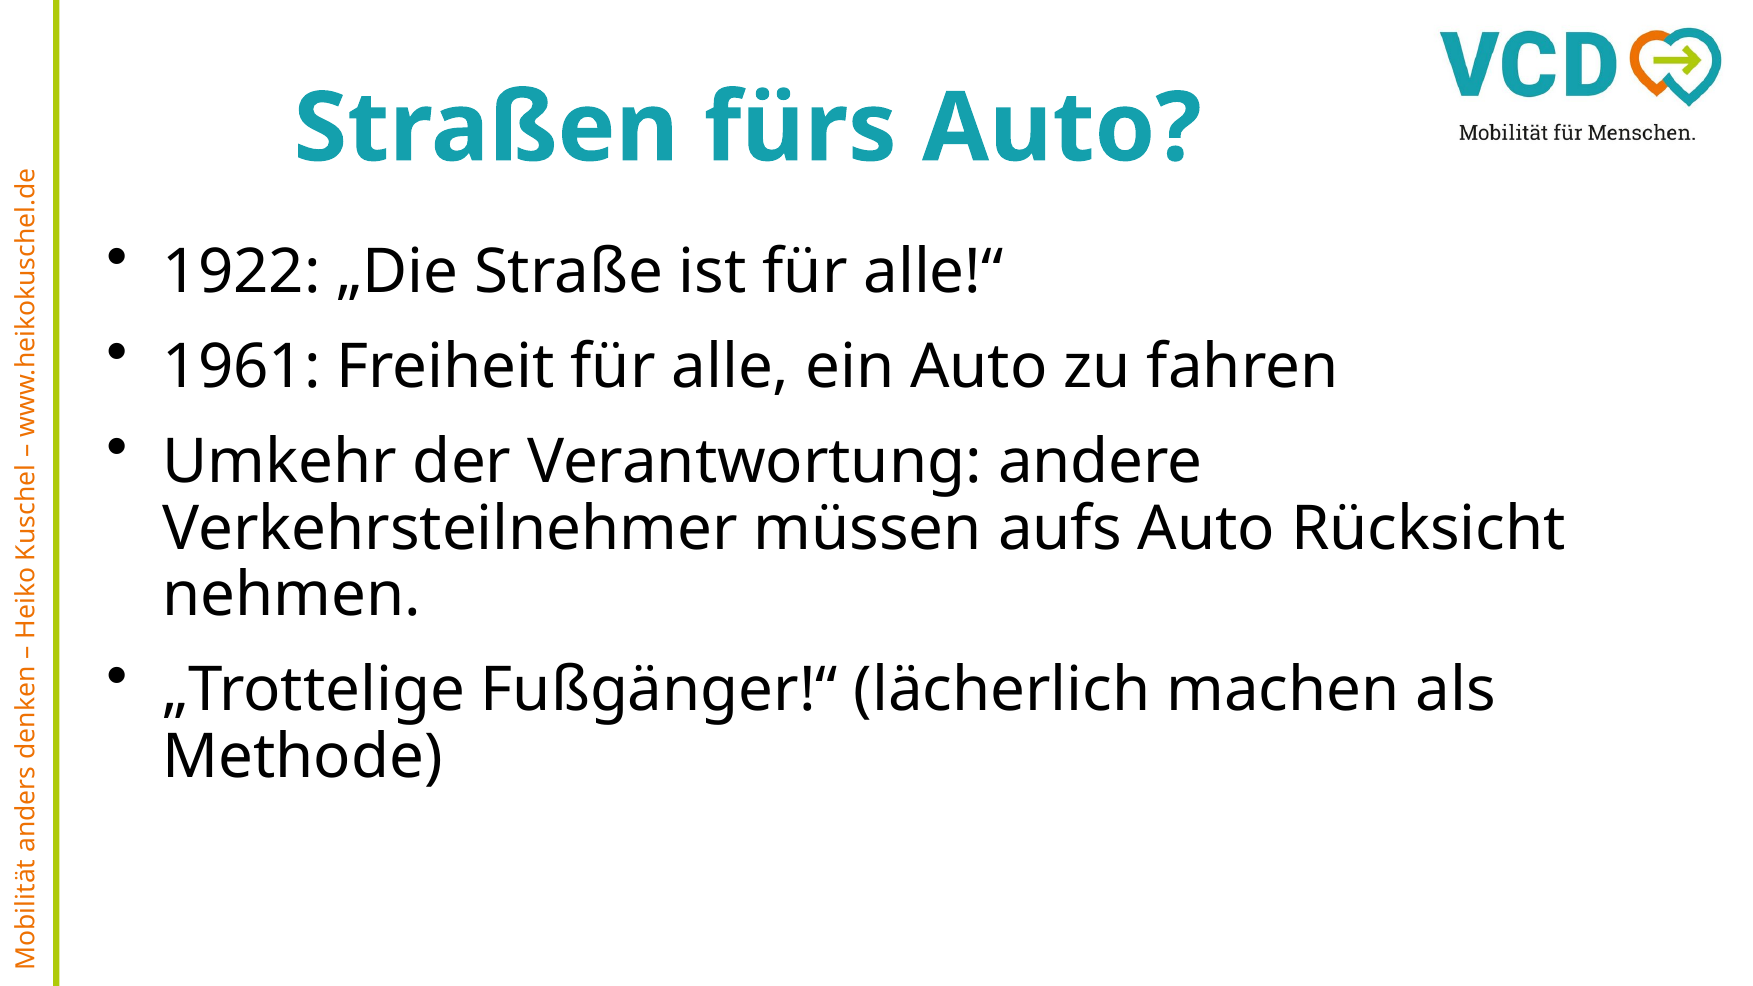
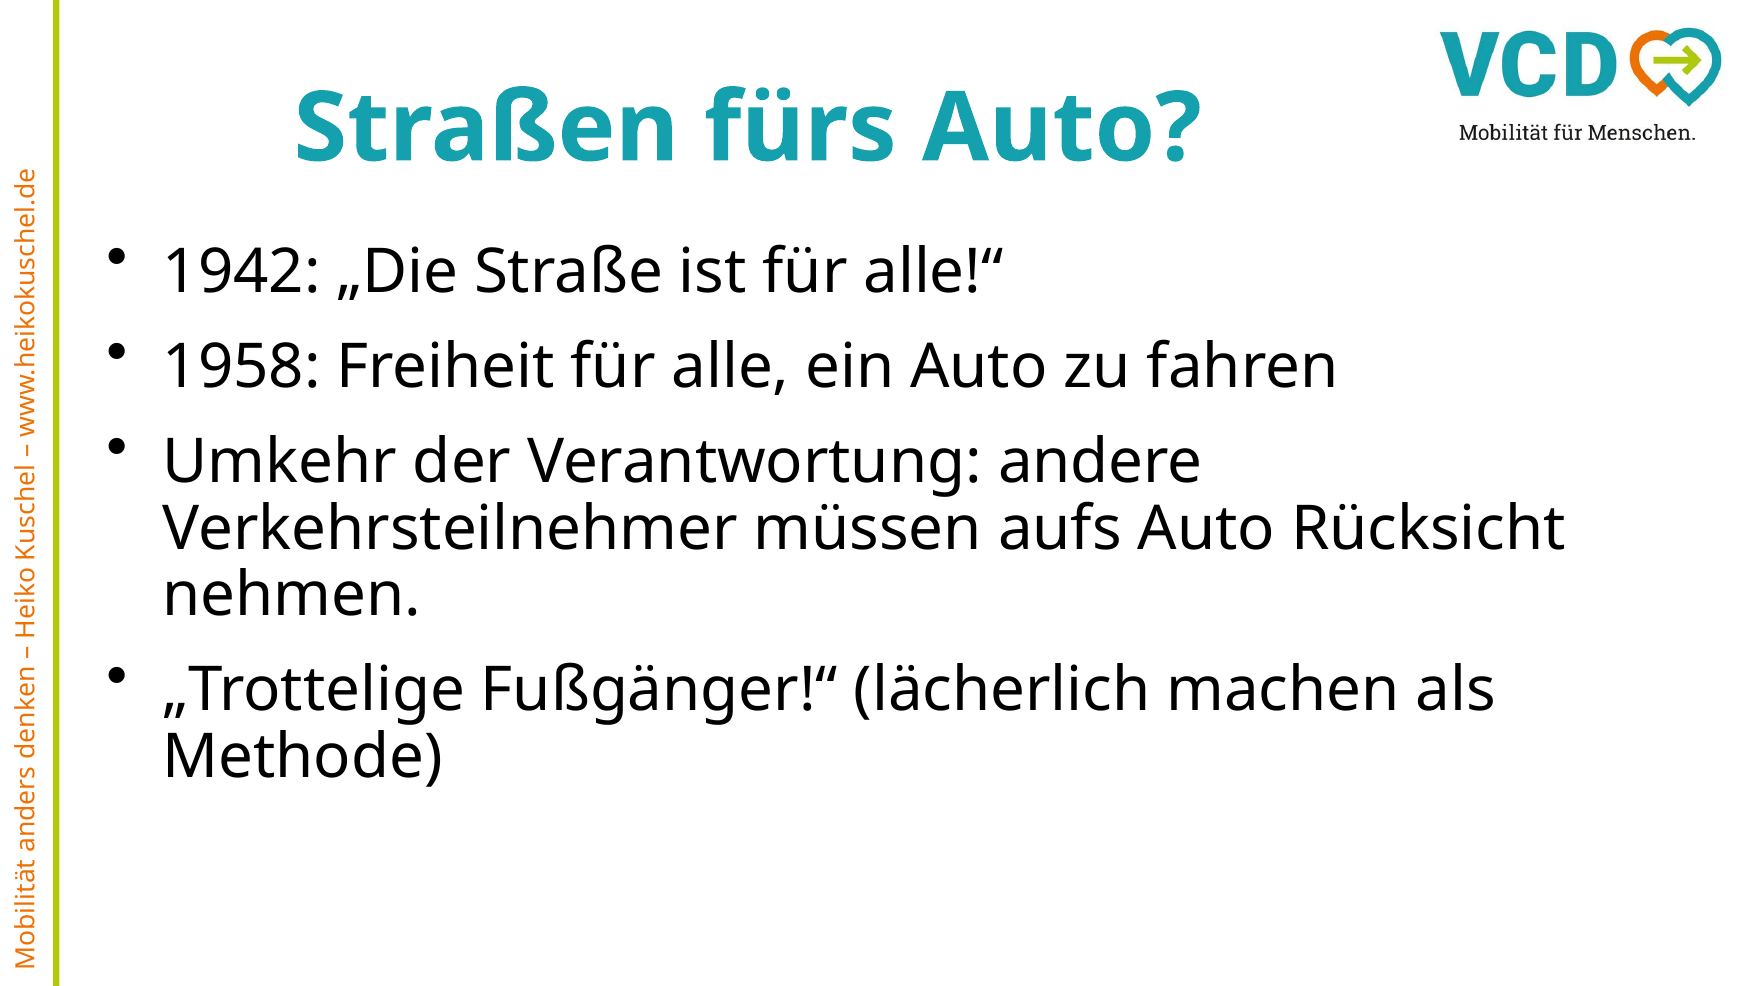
1922: 1922 -> 1942
1961: 1961 -> 1958
